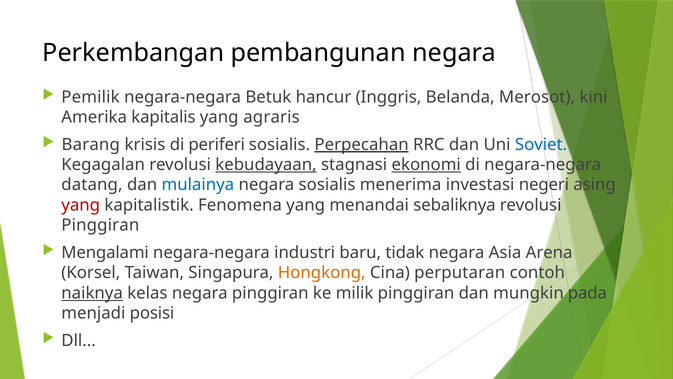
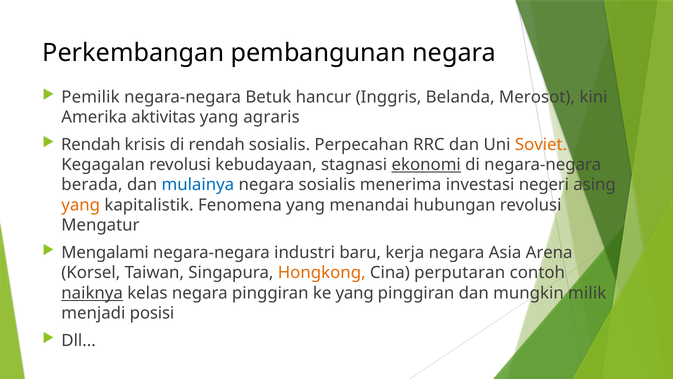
kapitalis: kapitalis -> aktivitas
Barang at (91, 144): Barang -> Rendah
di periferi: periferi -> rendah
Perpecahan underline: present -> none
Soviet colour: blue -> orange
kebudayaan underline: present -> none
datang: datang -> berada
yang at (81, 205) colour: red -> orange
sebaliknya: sebaliknya -> hubungan
Pinggiran at (100, 225): Pinggiran -> Mengatur
tidak: tidak -> kerja
ke milik: milik -> yang
pada: pada -> milik
